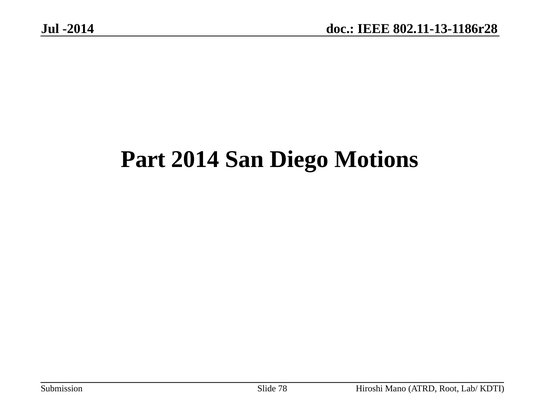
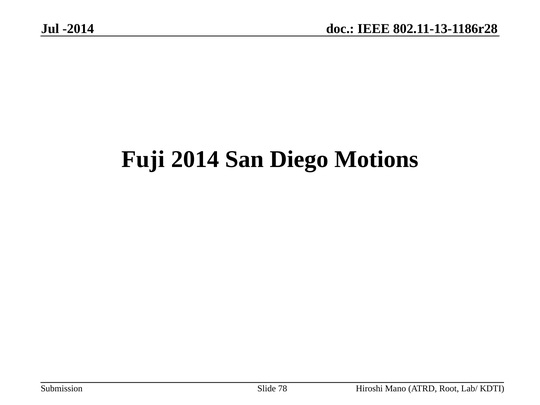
Part: Part -> Fuji
